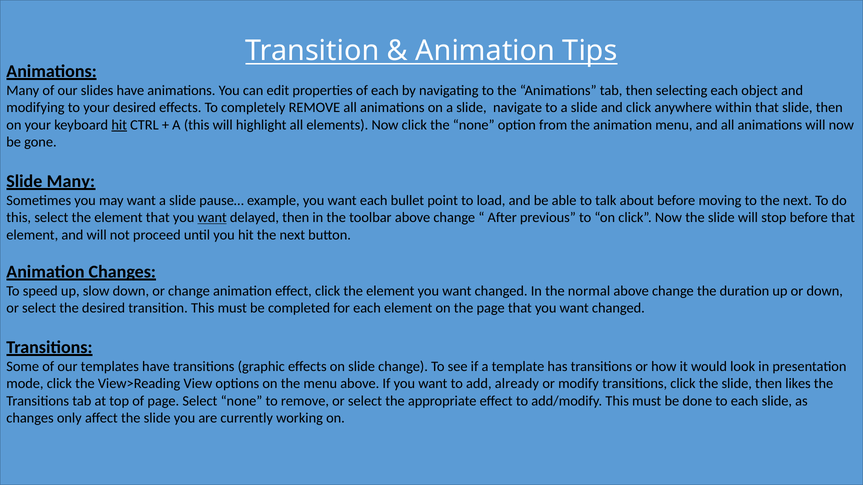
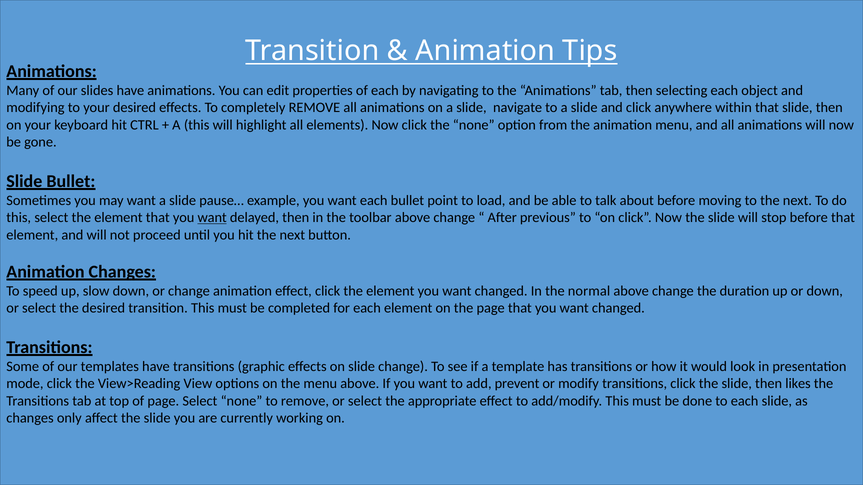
hit at (119, 125) underline: present -> none
Slide Many: Many -> Bullet
already: already -> prevent
